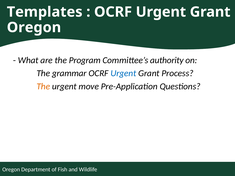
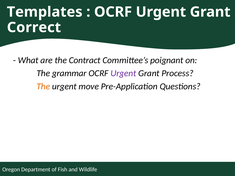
Oregon at (34, 27): Oregon -> Correct
Program: Program -> Contract
authority: authority -> poignant
Urgent at (123, 73) colour: blue -> purple
